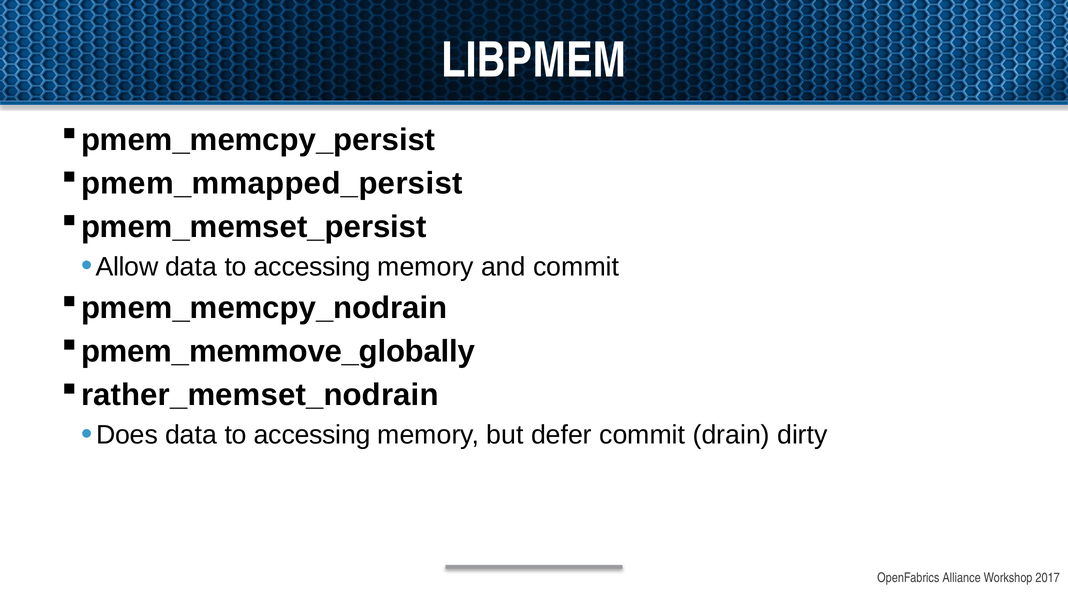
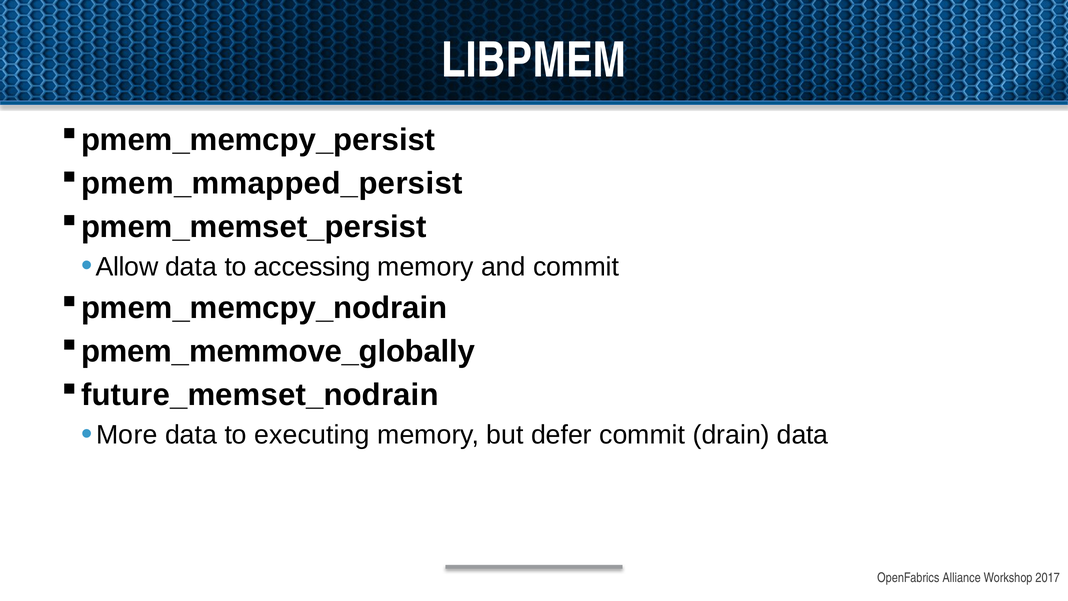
rather_memset_nodrain: rather_memset_nodrain -> future_memset_nodrain
Does: Does -> More
accessing at (312, 435): accessing -> executing
drain dirty: dirty -> data
